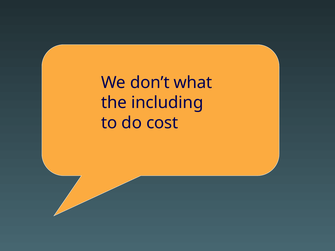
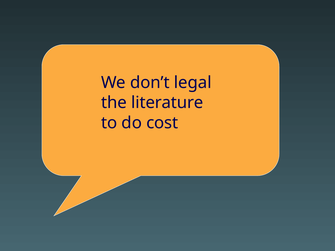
what: what -> legal
including: including -> literature
